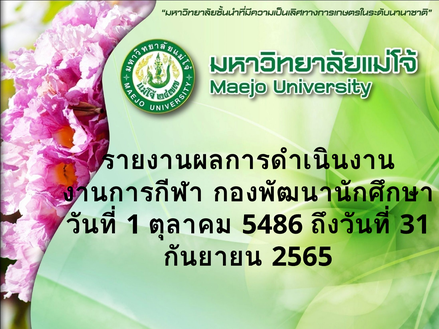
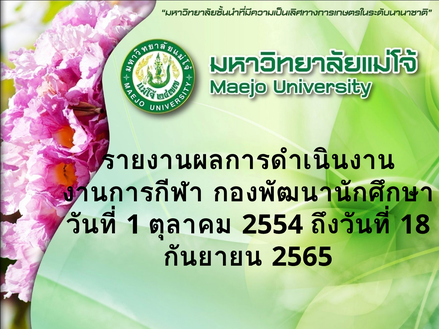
5486: 5486 -> 2554
31: 31 -> 18
